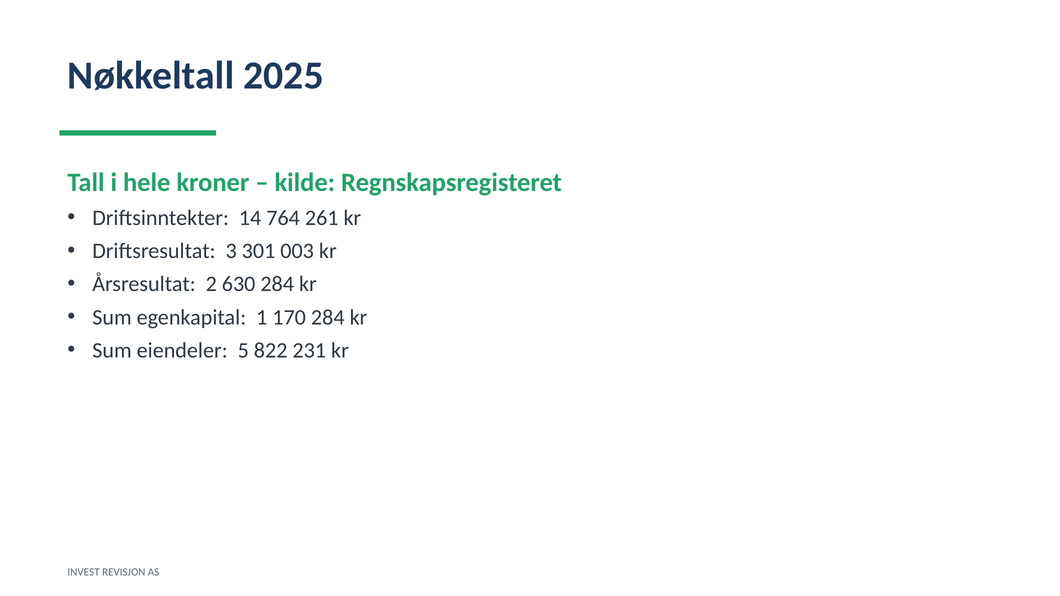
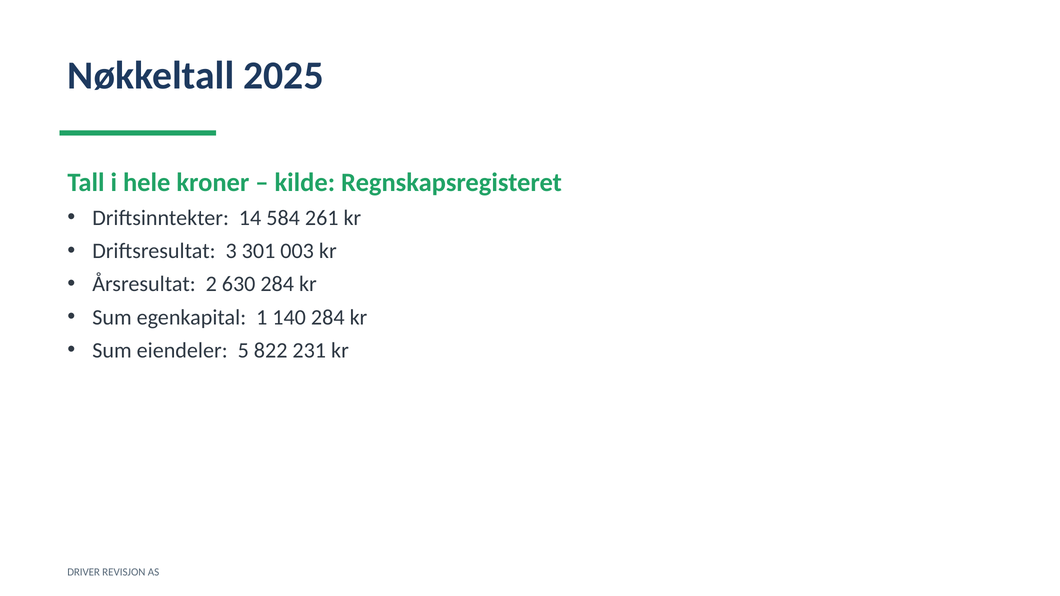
764: 764 -> 584
170: 170 -> 140
INVEST: INVEST -> DRIVER
